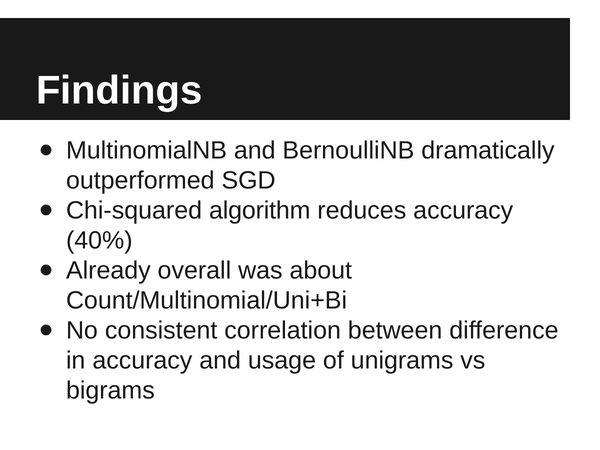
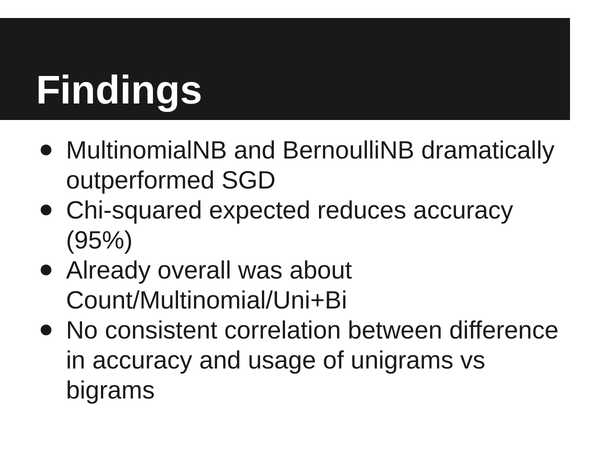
algorithm: algorithm -> expected
40%: 40% -> 95%
